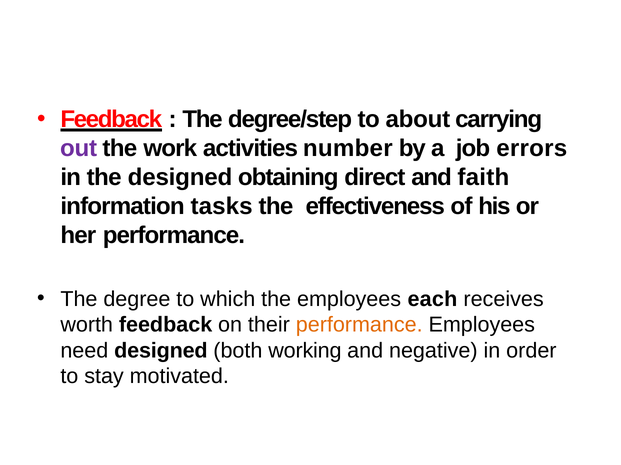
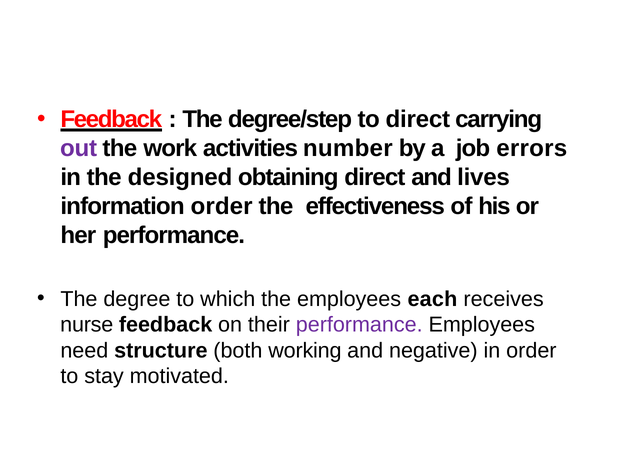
to about: about -> direct
faith: faith -> lives
information tasks: tasks -> order
worth: worth -> nurse
performance at (359, 325) colour: orange -> purple
need designed: designed -> structure
